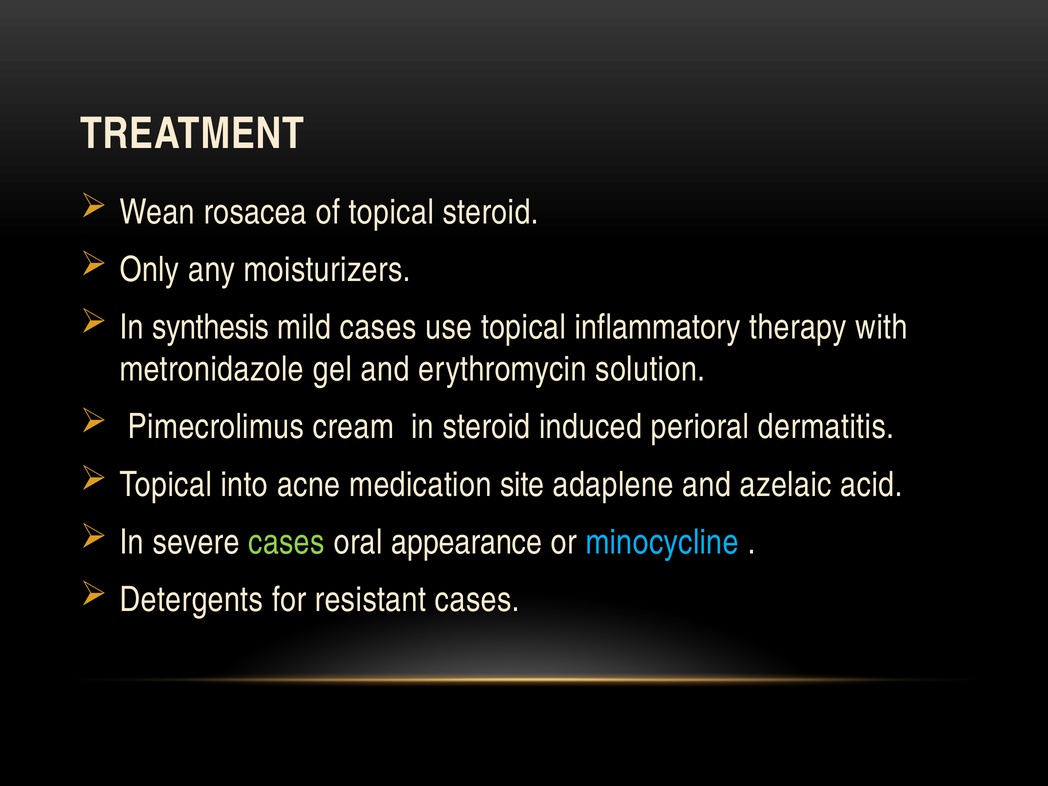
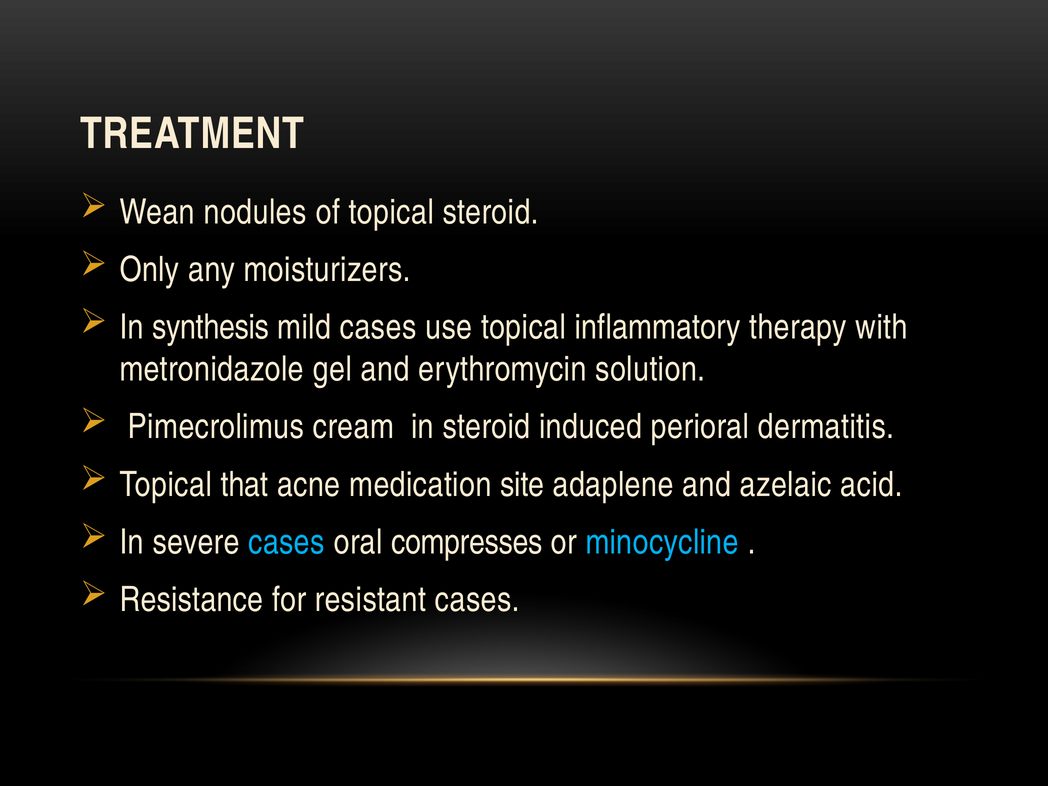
rosacea: rosacea -> nodules
into: into -> that
cases at (286, 542) colour: light green -> light blue
appearance: appearance -> compresses
Detergents: Detergents -> Resistance
